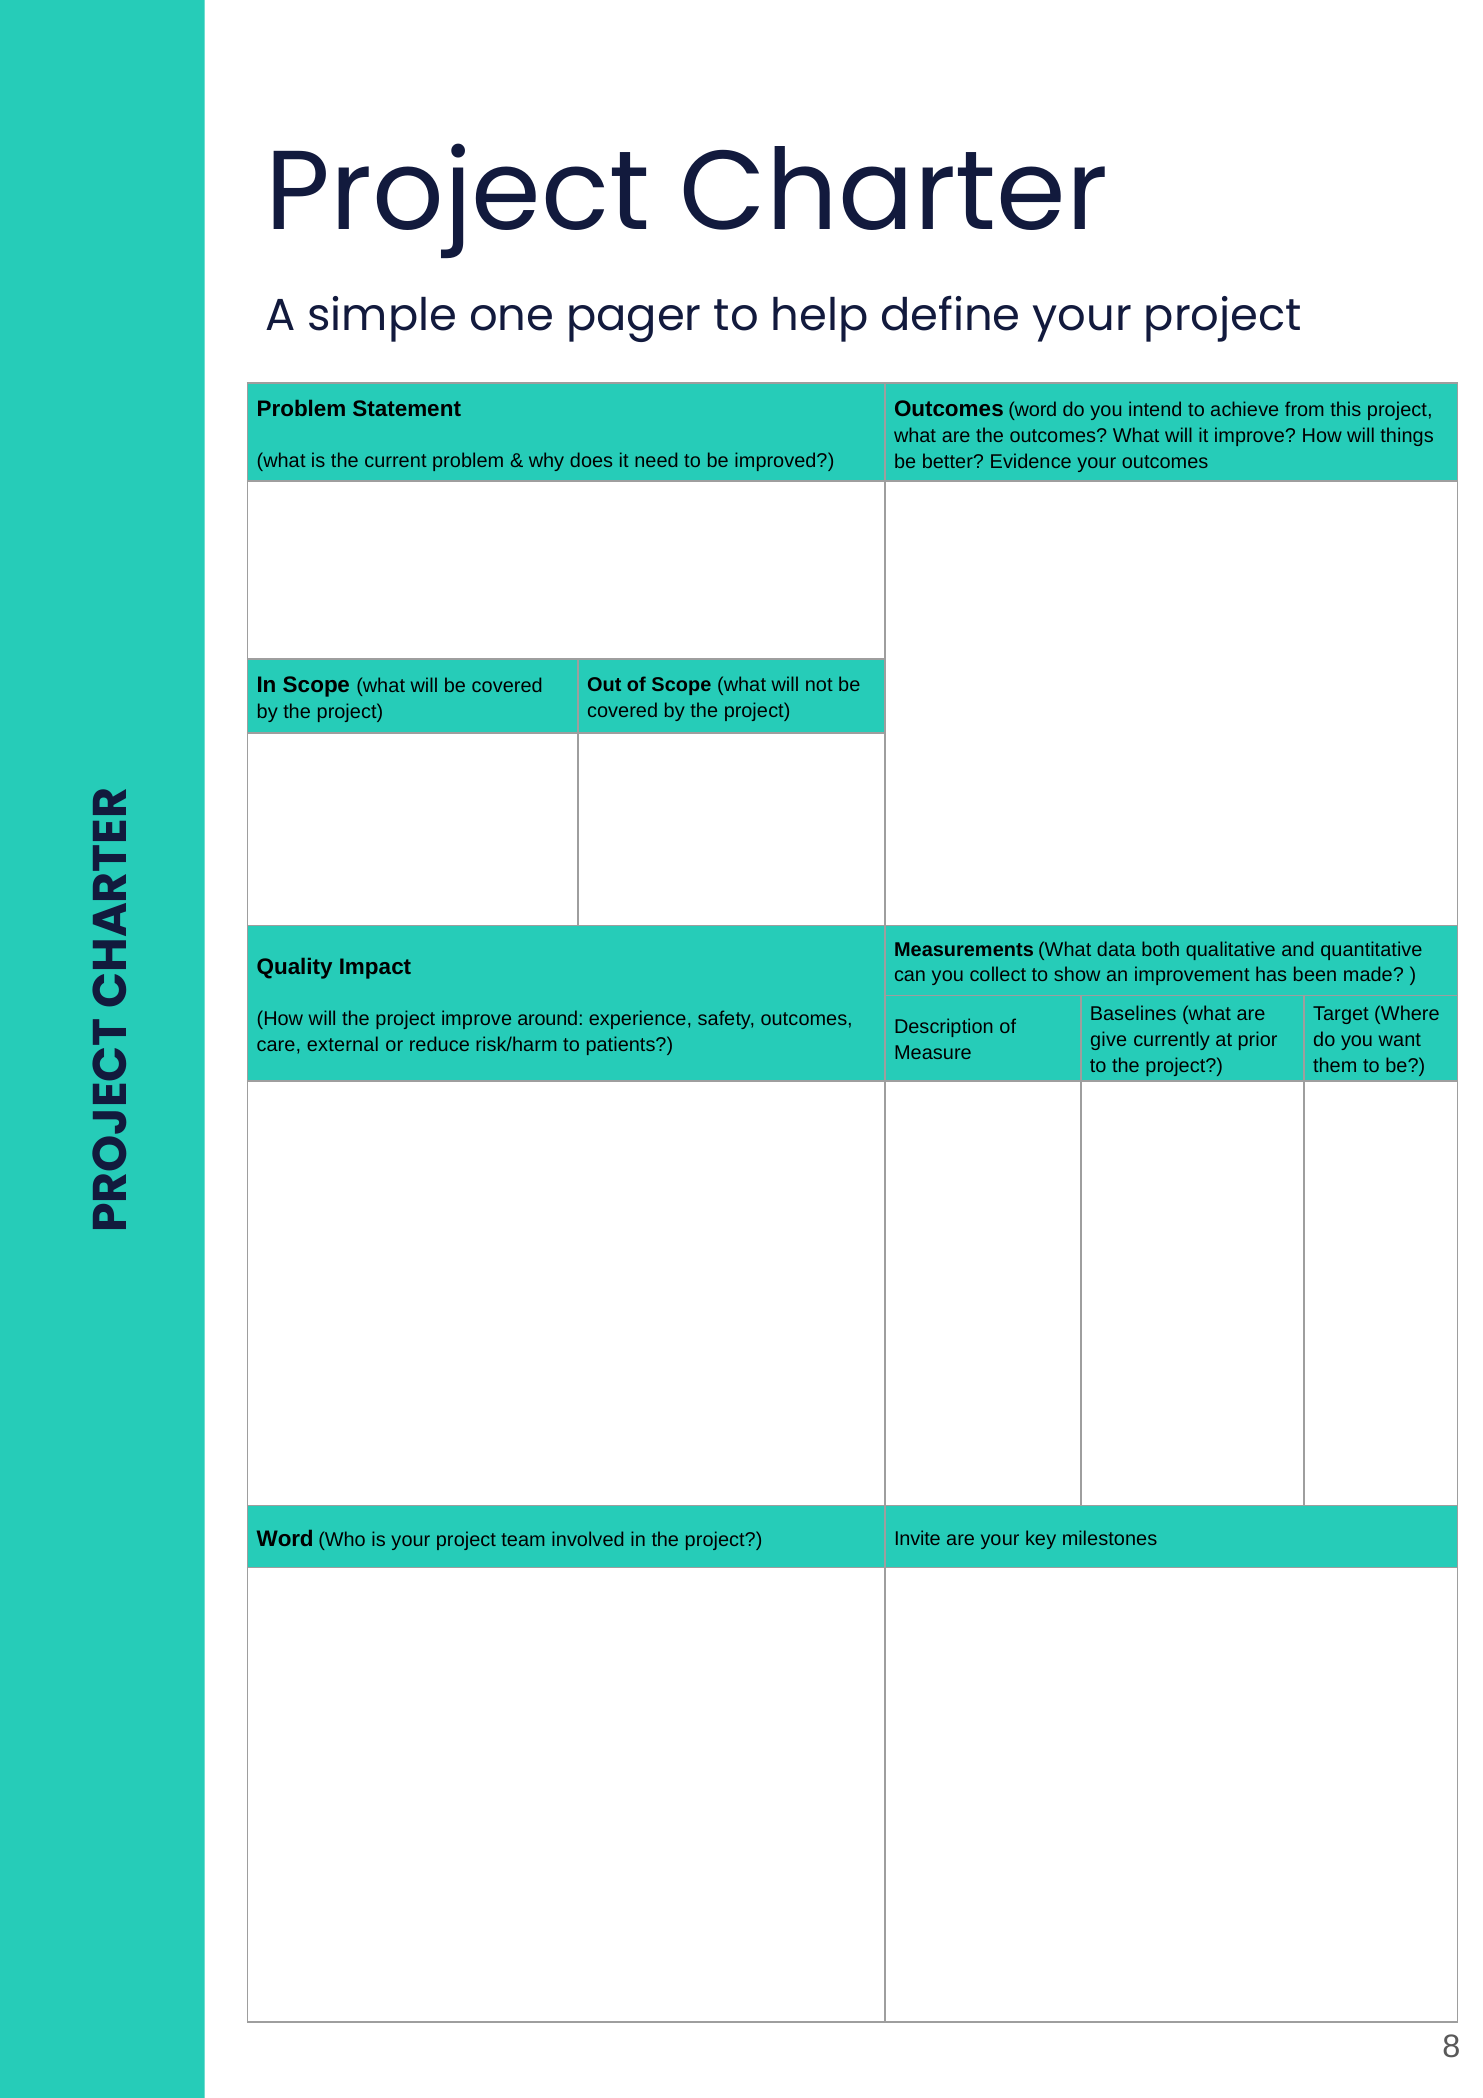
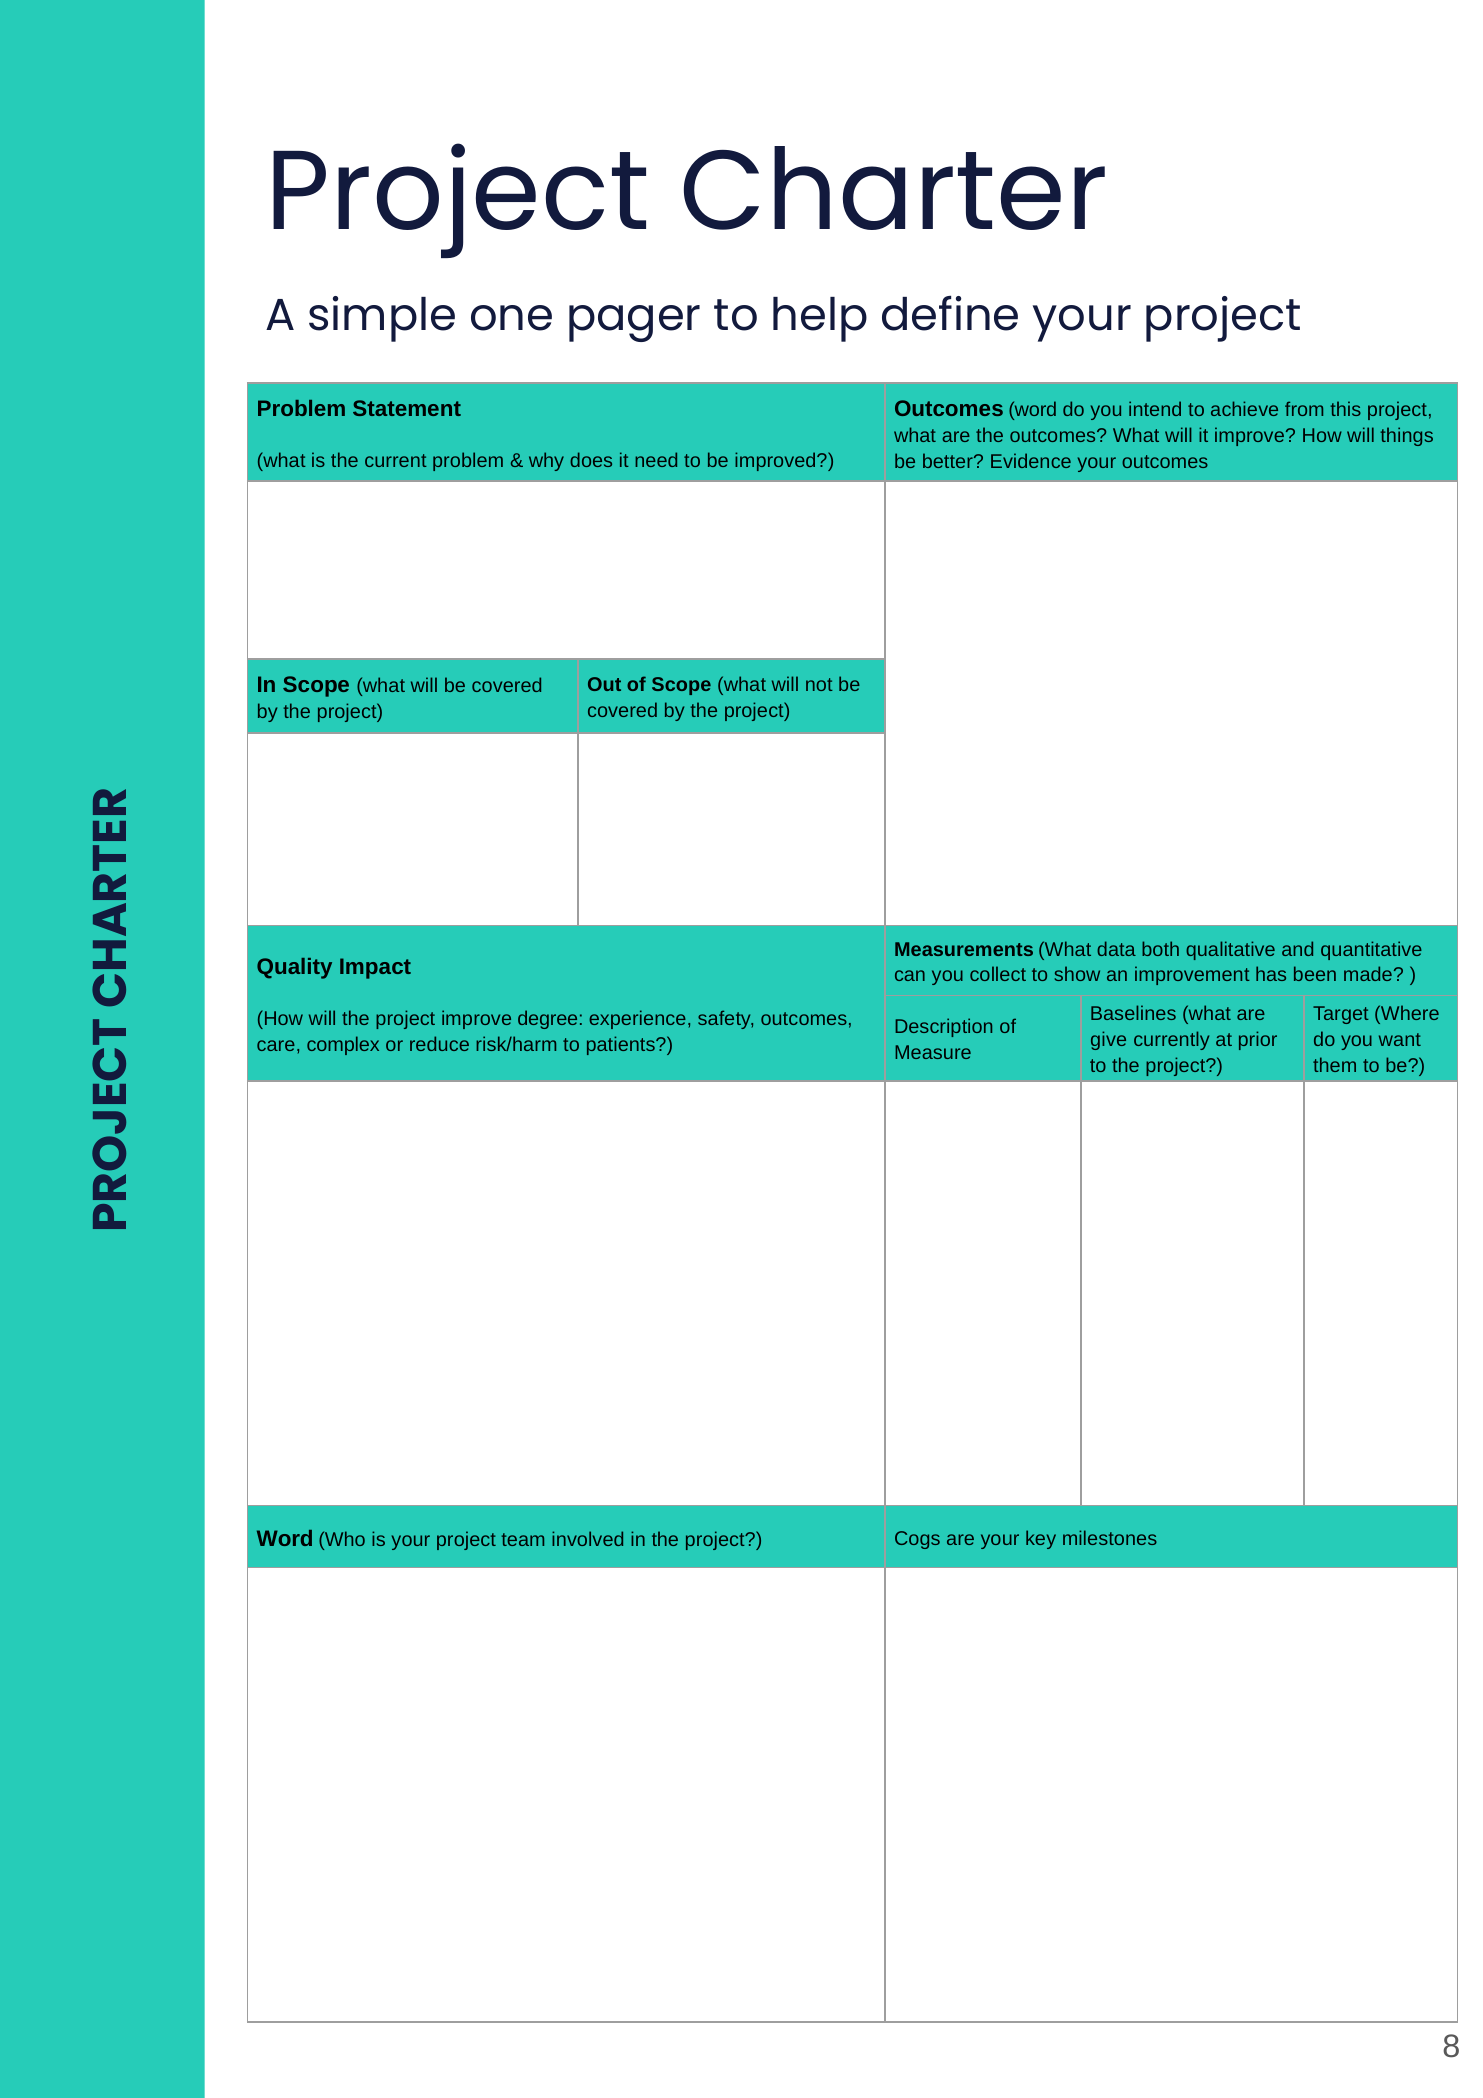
around: around -> degree
external: external -> complex
Invite: Invite -> Cogs
